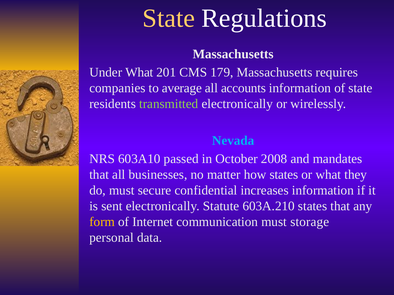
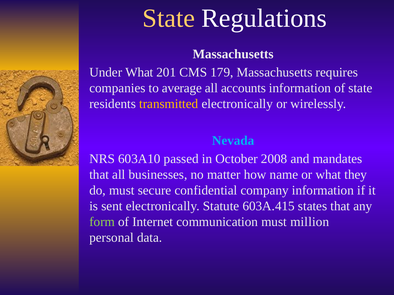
transmitted colour: light green -> yellow
how states: states -> name
increases: increases -> company
603A.210: 603A.210 -> 603A.415
form colour: yellow -> light green
storage: storage -> million
